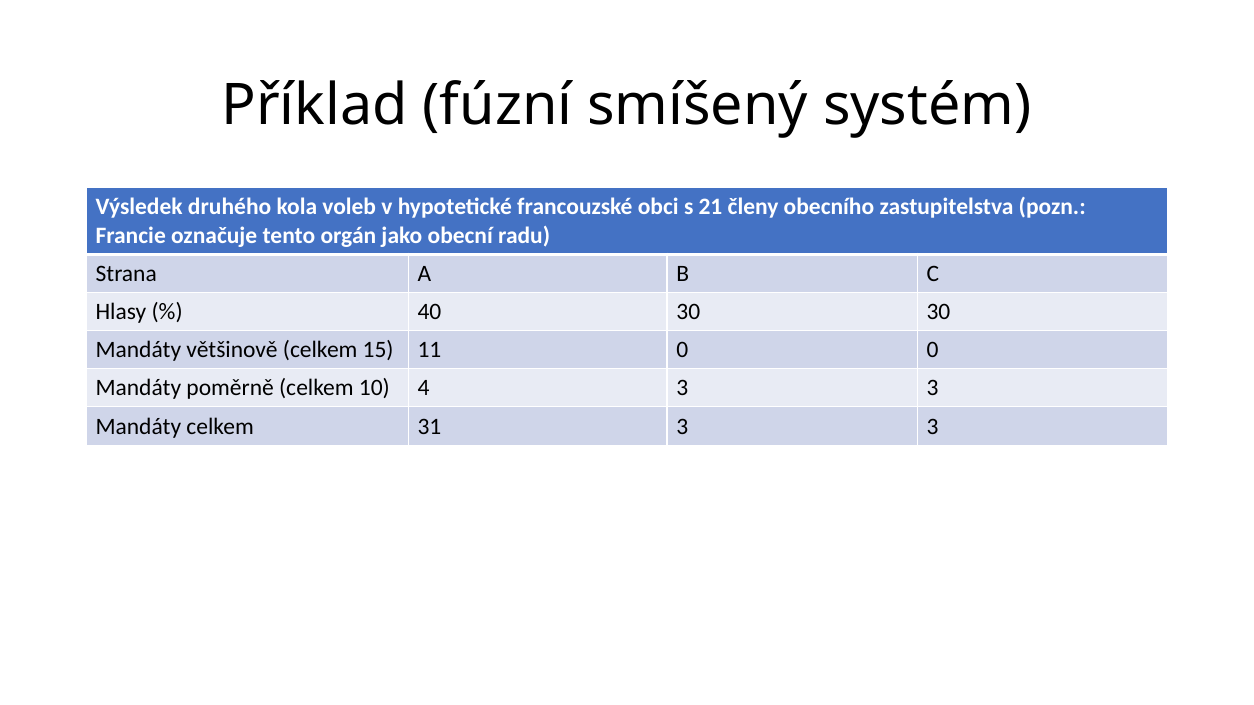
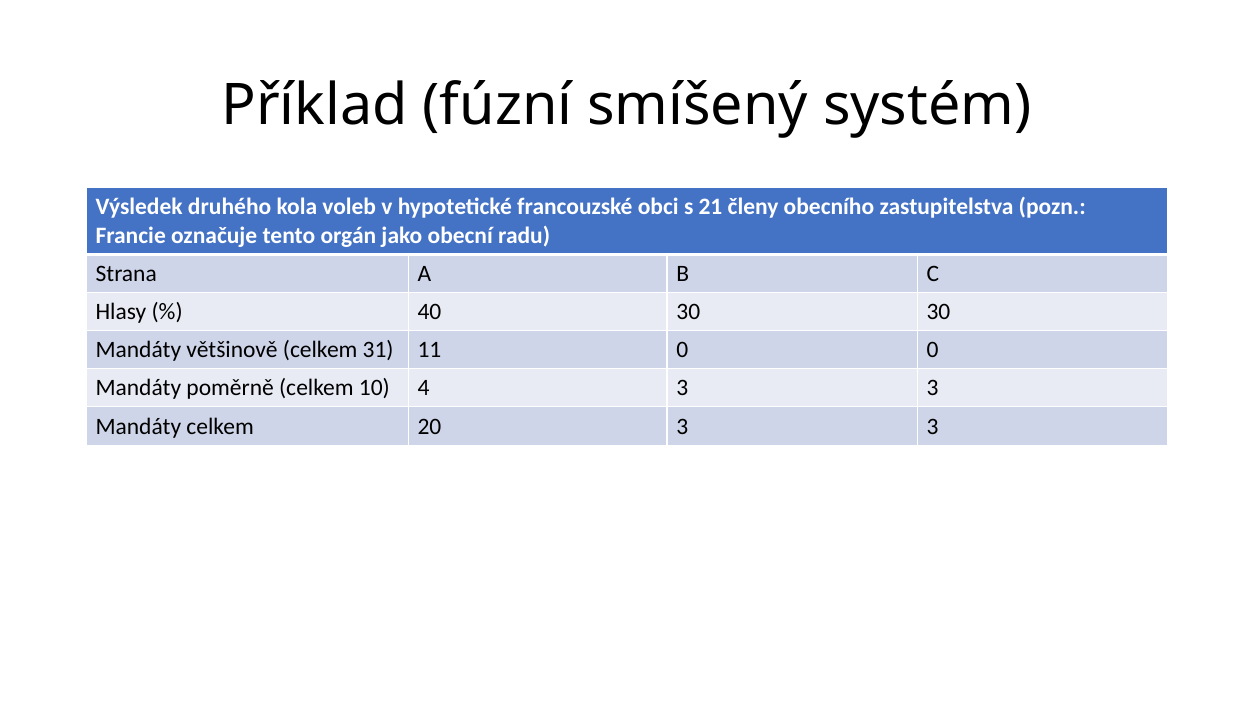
15: 15 -> 31
31: 31 -> 20
